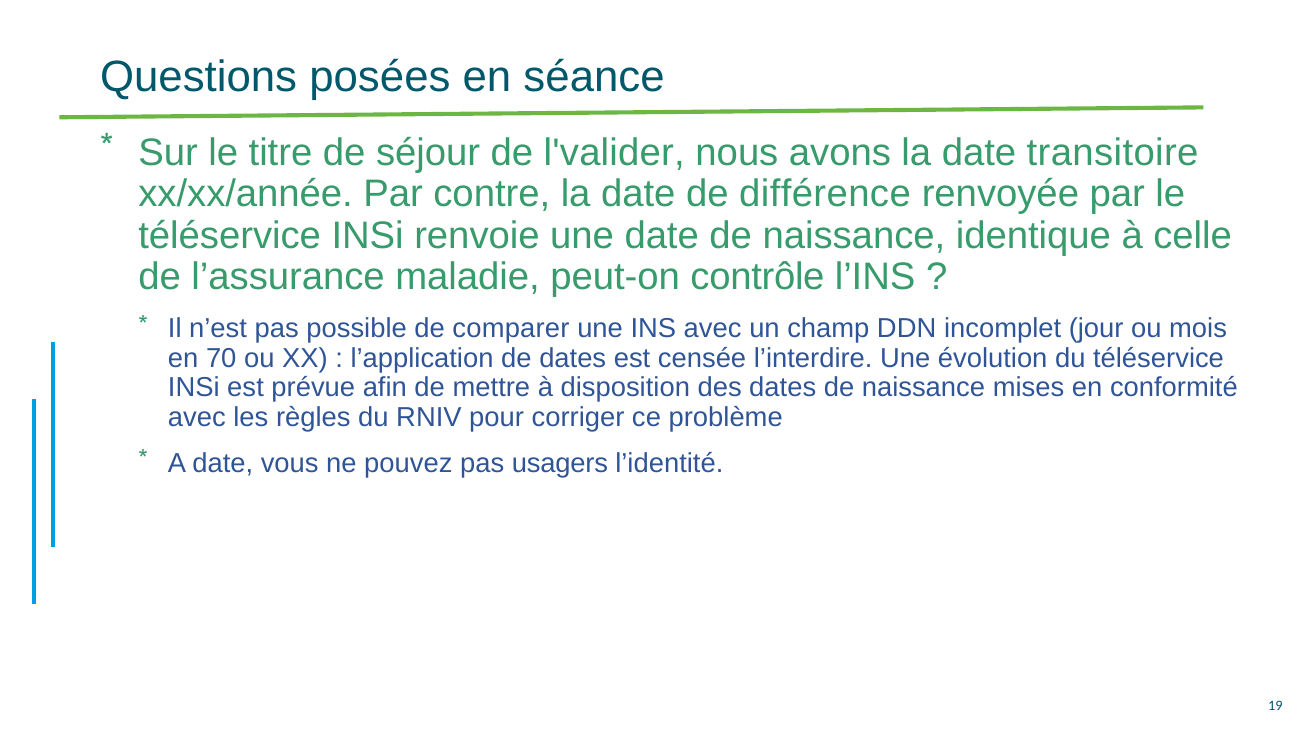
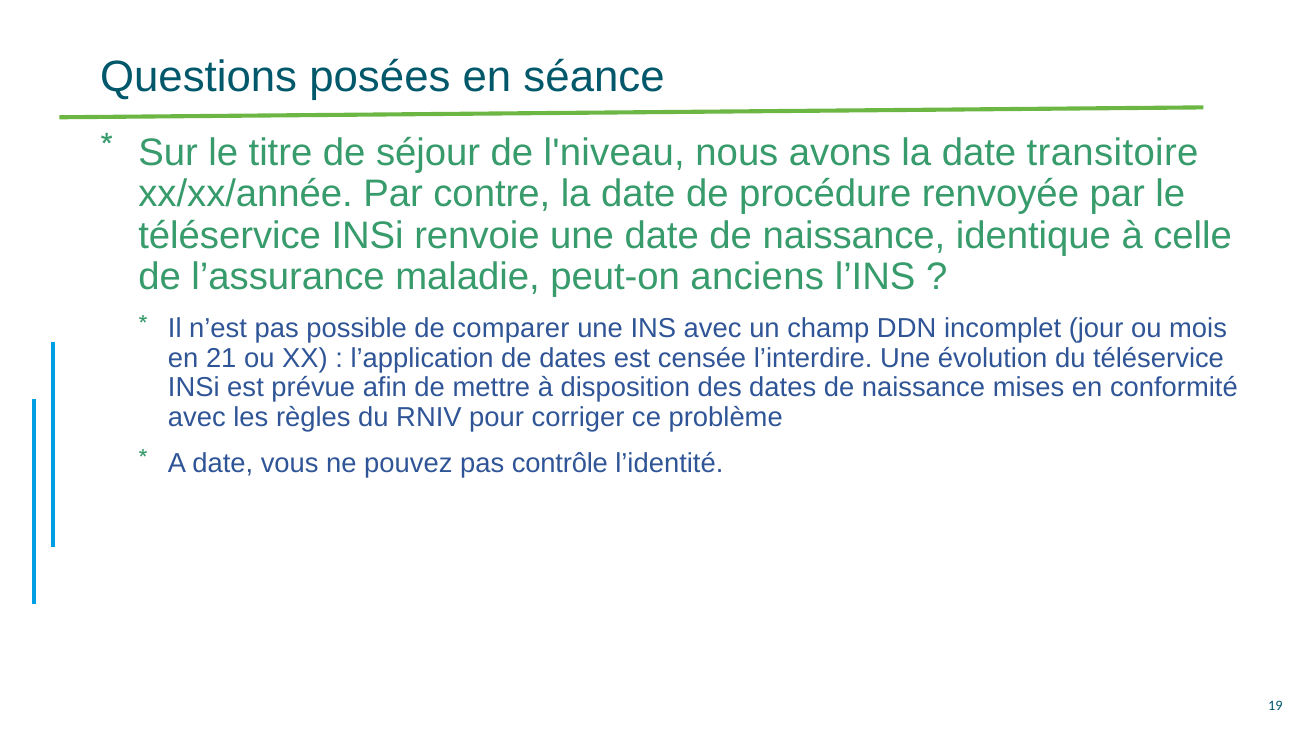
l'valider: l'valider -> l'niveau
différence: différence -> procédure
contrôle: contrôle -> anciens
70: 70 -> 21
usagers: usagers -> contrôle
